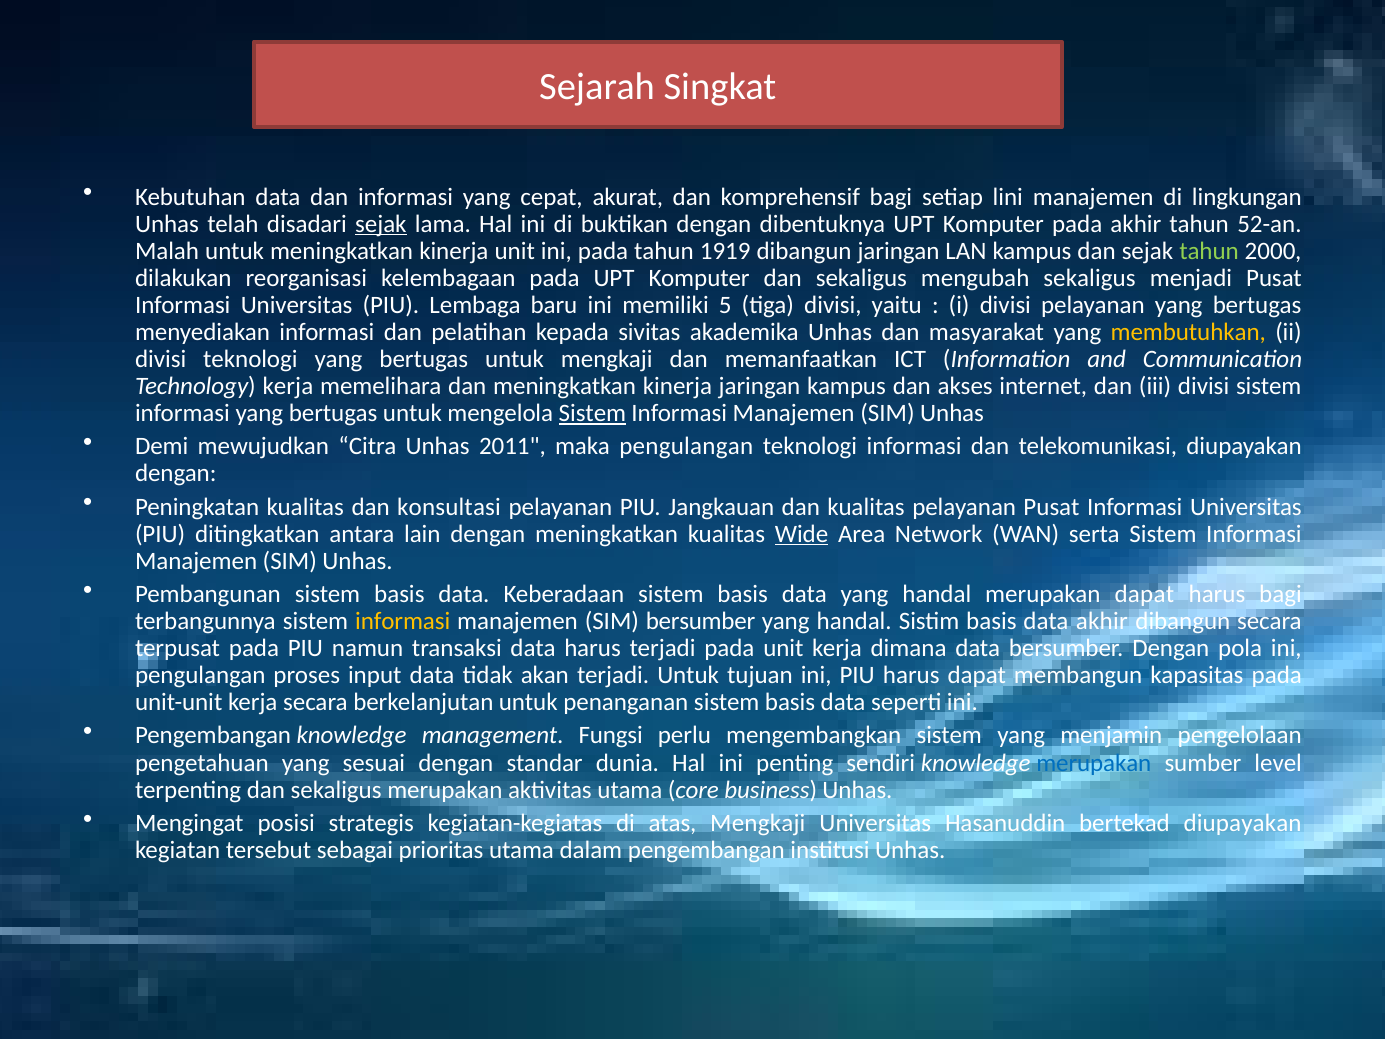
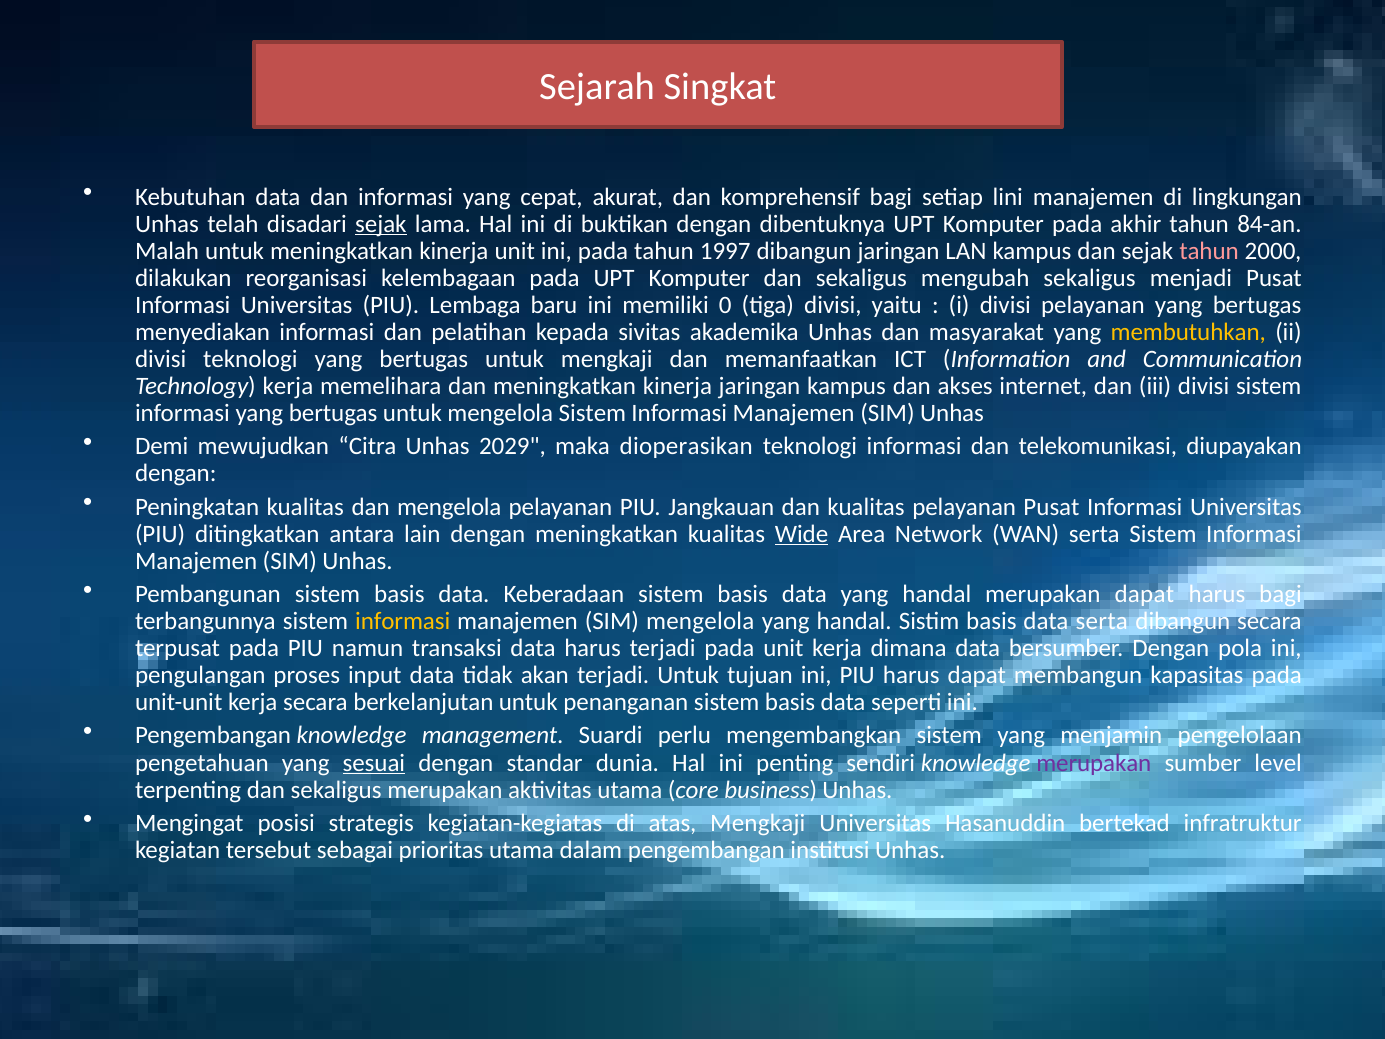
52-an: 52-an -> 84-an
1919: 1919 -> 1997
tahun at (1209, 251) colour: light green -> pink
5: 5 -> 0
Sistem at (592, 413) underline: present -> none
2011: 2011 -> 2029
maka pengulangan: pengulangan -> dioperasikan
dan konsultasi: konsultasi -> mengelola
SIM bersumber: bersumber -> mengelola
data akhir: akhir -> serta
Fungsi: Fungsi -> Suardi
sesuai underline: none -> present
merupakan at (1094, 763) colour: blue -> purple
bertekad diupayakan: diupayakan -> infratruktur
